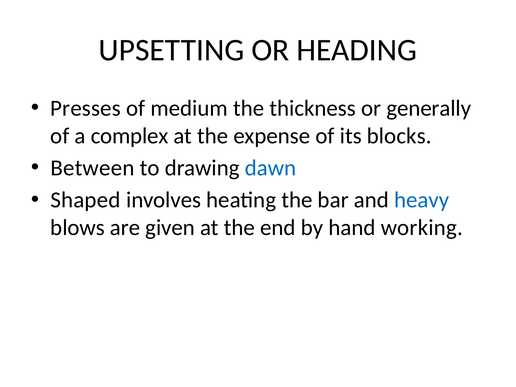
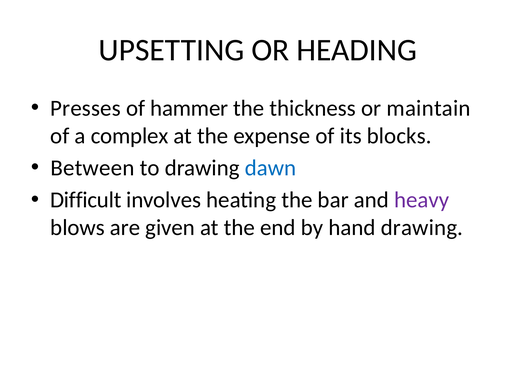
medium: medium -> hammer
generally: generally -> maintain
Shaped: Shaped -> Difficult
heavy colour: blue -> purple
hand working: working -> drawing
